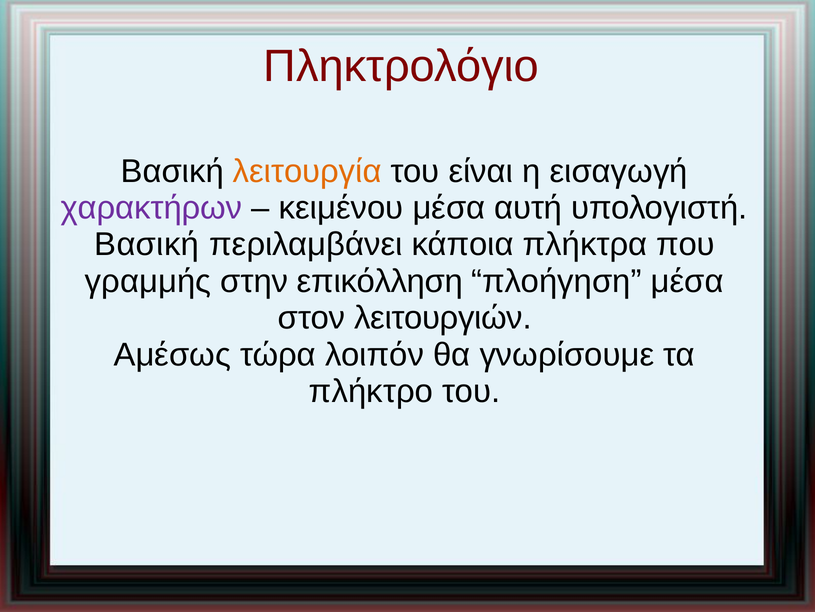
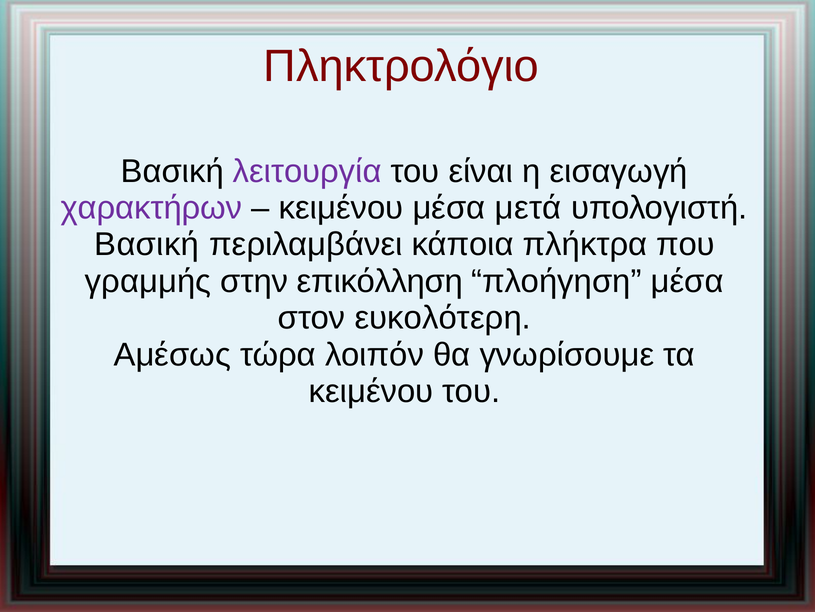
λειτουργία colour: orange -> purple
αυτή: αυτή -> μετά
λειτουργιών: λειτουργιών -> ευκολότερη
πλήκτρο at (371, 391): πλήκτρο -> κειμένου
